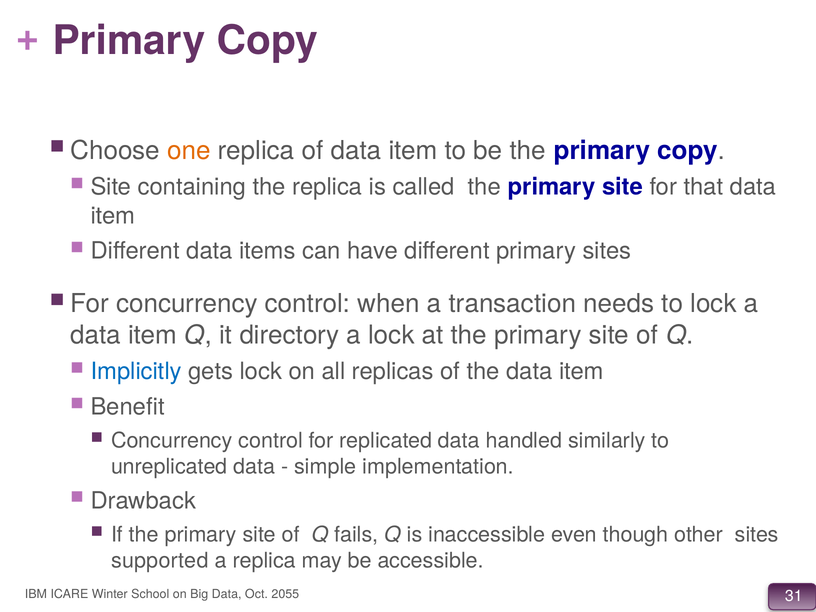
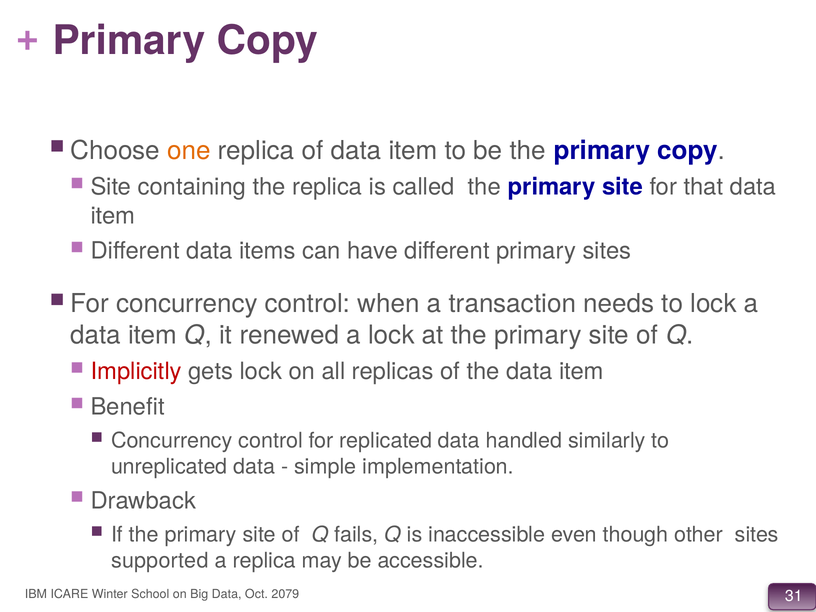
directory: directory -> renewed
Implicitly colour: blue -> red
2055: 2055 -> 2079
